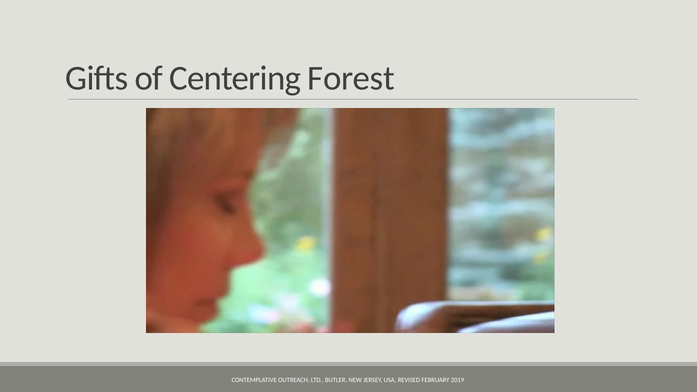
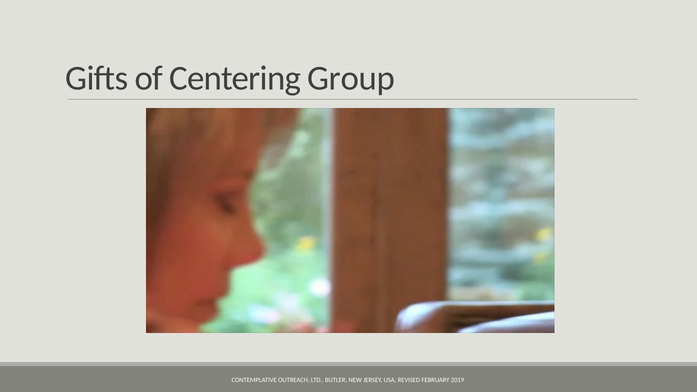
Forest: Forest -> Group
